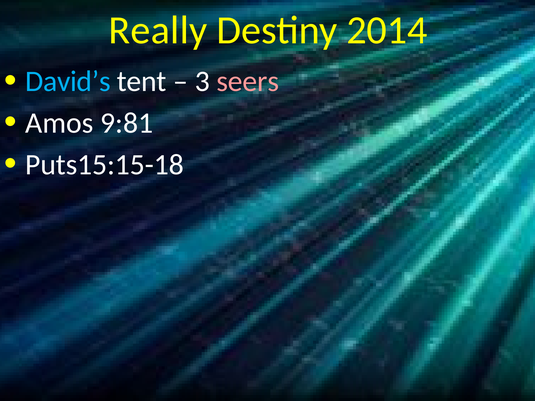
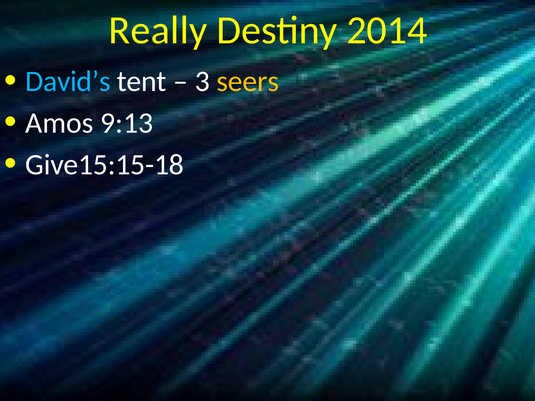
seers colour: pink -> yellow
9:81: 9:81 -> 9:13
Puts15:15-18: Puts15:15-18 -> Give15:15-18
